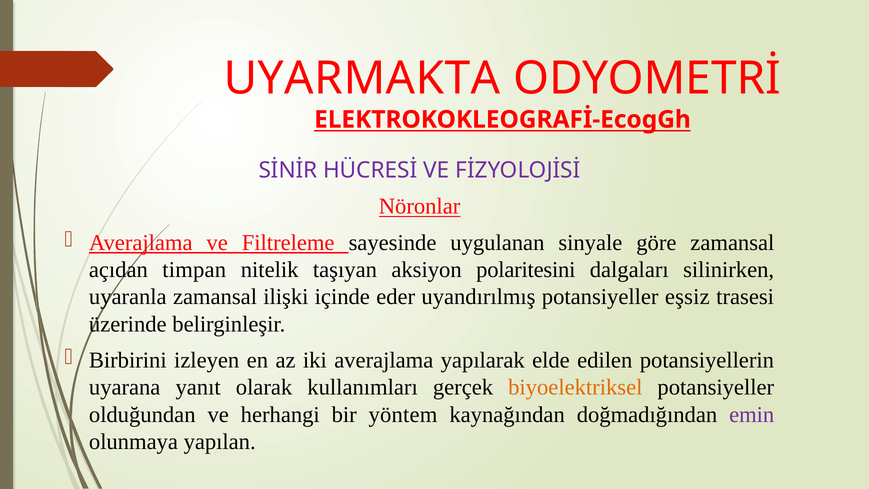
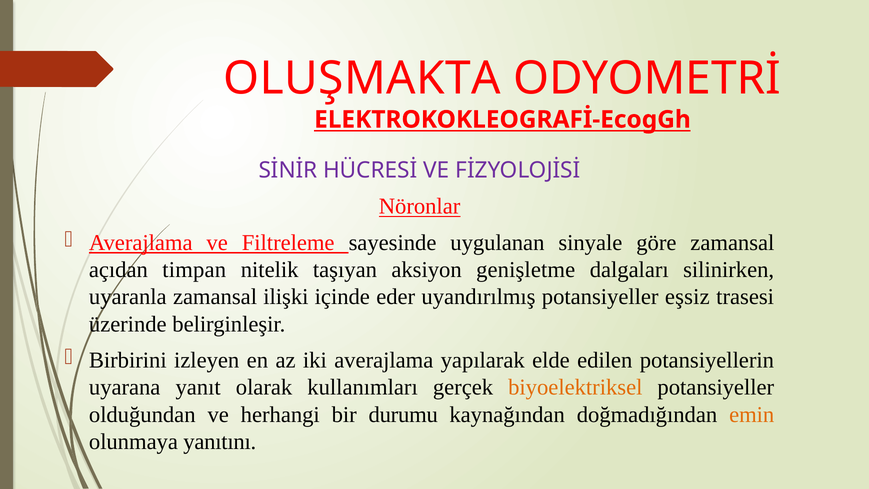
UYARMAKTA: UYARMAKTA -> OLUŞMAKTA
polaritesini: polaritesini -> genişletme
yöntem: yöntem -> durumu
emin colour: purple -> orange
yapılan: yapılan -> yanıtını
